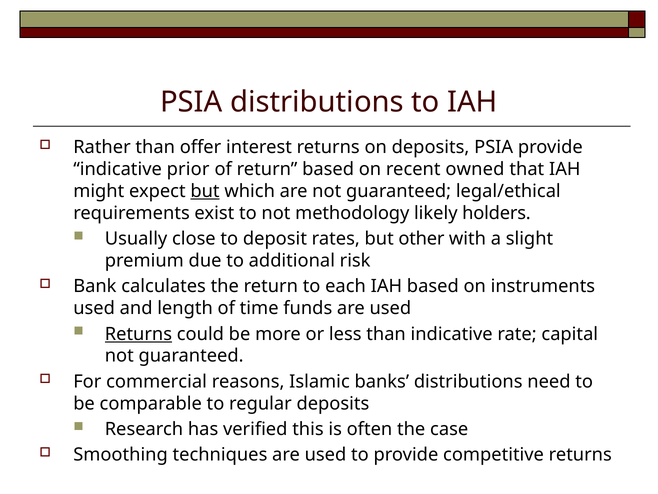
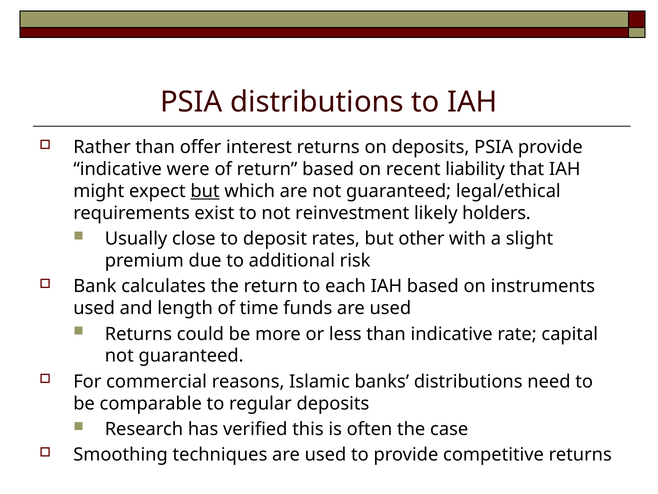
prior: prior -> were
owned: owned -> liability
methodology: methodology -> reinvestment
Returns at (138, 334) underline: present -> none
